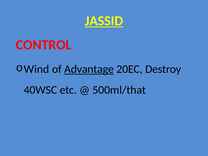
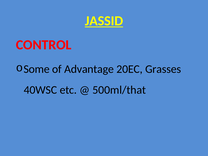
Wind: Wind -> Some
Advantage underline: present -> none
Destroy: Destroy -> Grasses
